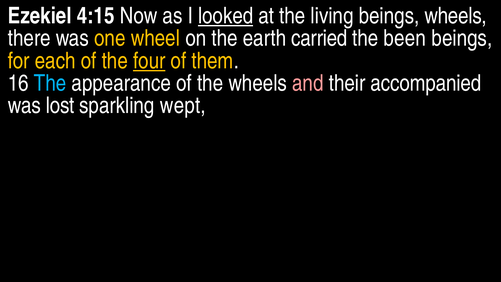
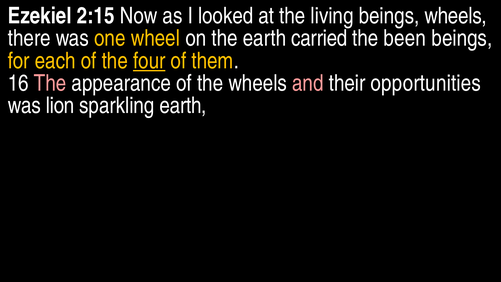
4:15: 4:15 -> 2:15
looked underline: present -> none
The at (50, 83) colour: light blue -> pink
accompanied: accompanied -> opportunities
lost: lost -> lion
sparkling wept: wept -> earth
